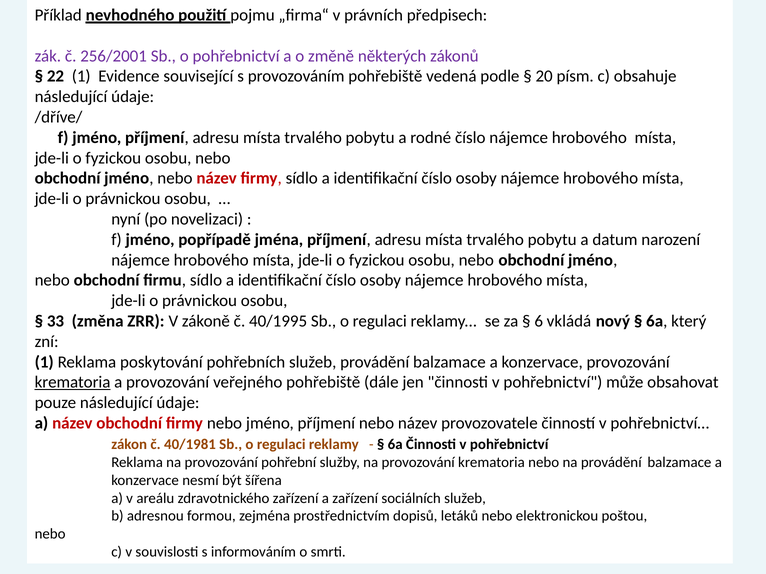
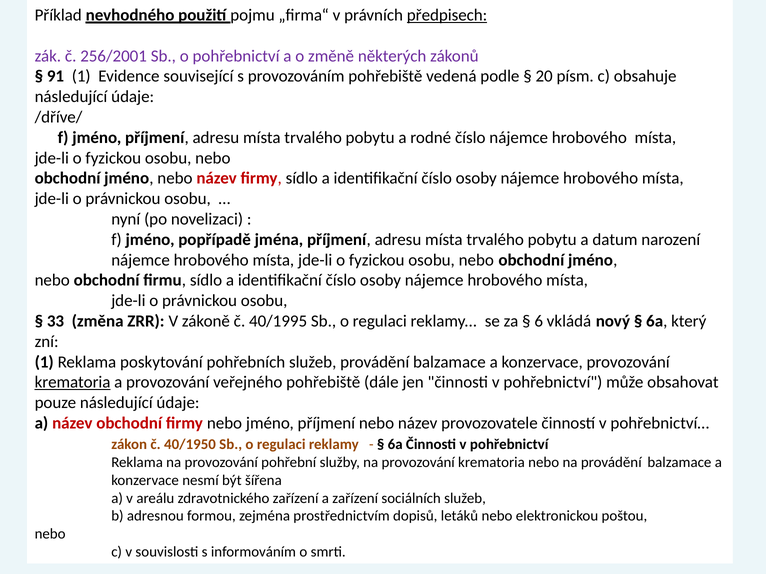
předpisech underline: none -> present
22: 22 -> 91
40/1981: 40/1981 -> 40/1950
